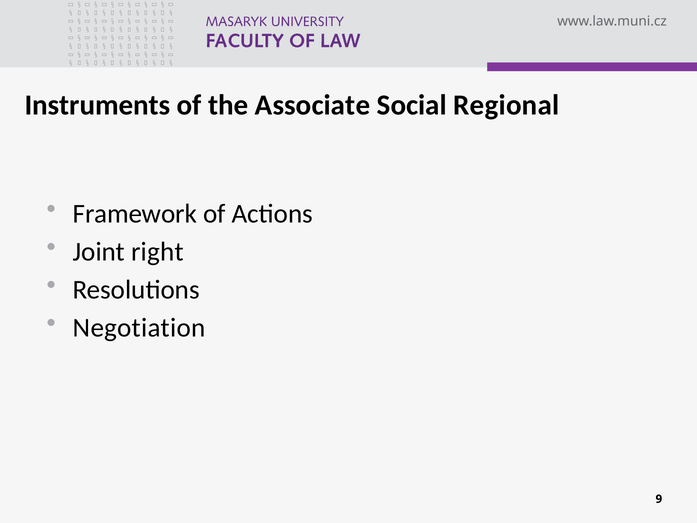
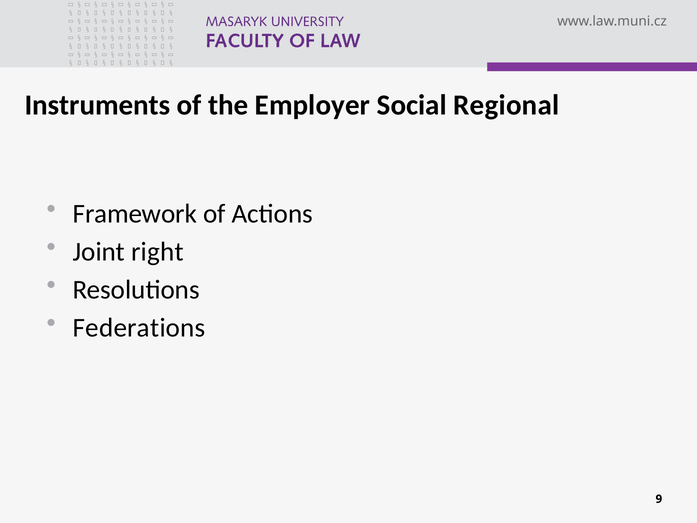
Associate: Associate -> Employer
Negotiation: Negotiation -> Federations
